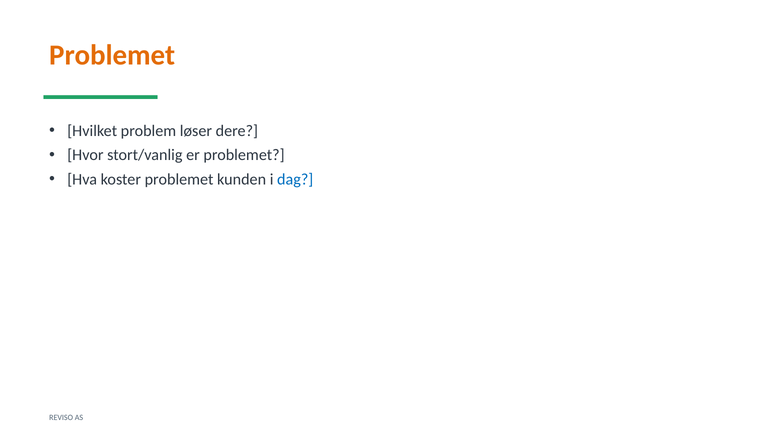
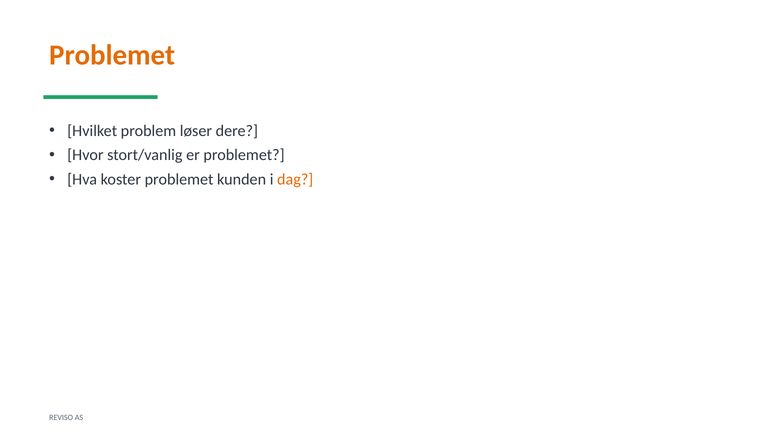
dag colour: blue -> orange
